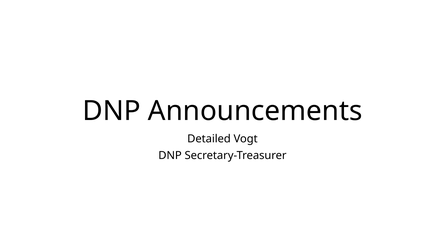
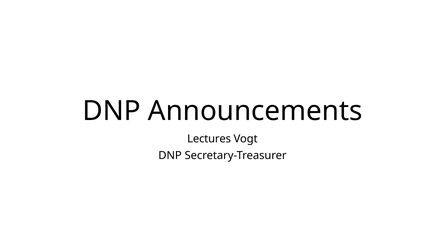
Detailed: Detailed -> Lectures
